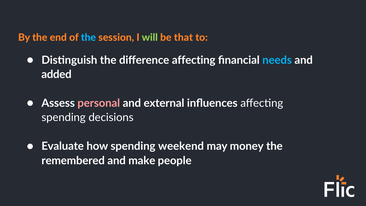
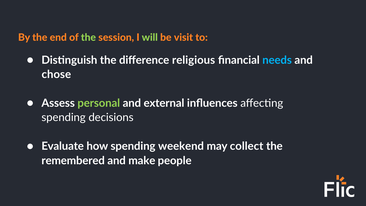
the at (88, 37) colour: light blue -> light green
that: that -> visit
difference affecting: affecting -> religious
added: added -> chose
personal colour: pink -> light green
money: money -> collect
